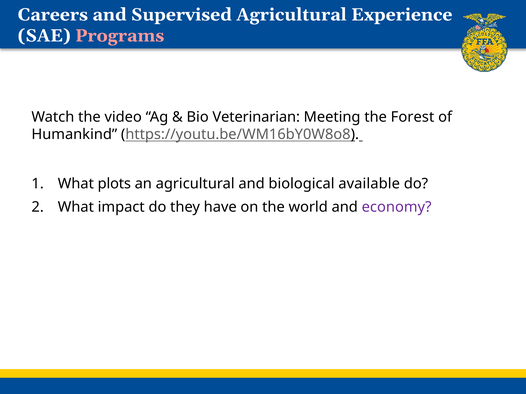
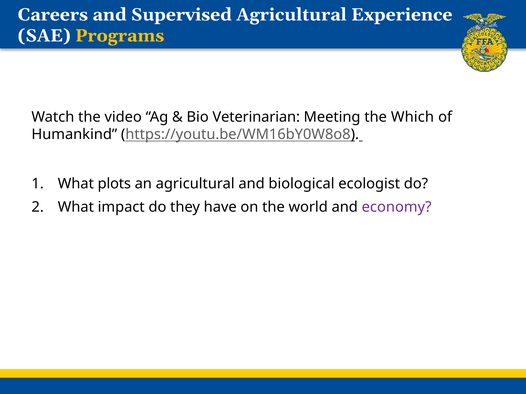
Programs colour: pink -> yellow
Forest: Forest -> Which
available: available -> ecologist
